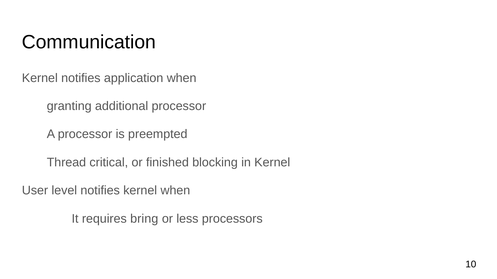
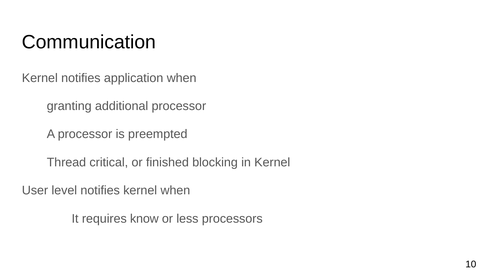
bring: bring -> know
